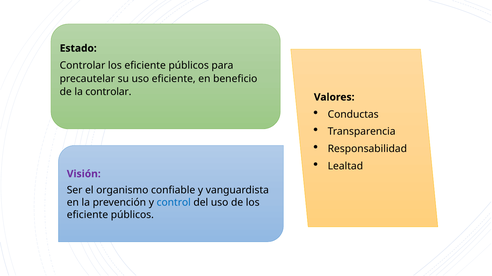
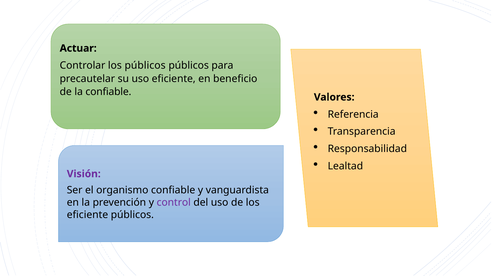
Estado: Estado -> Actuar
Controlar los eficiente: eficiente -> públicos
la controlar: controlar -> confiable
Conductas: Conductas -> Referencia
control colour: blue -> purple
